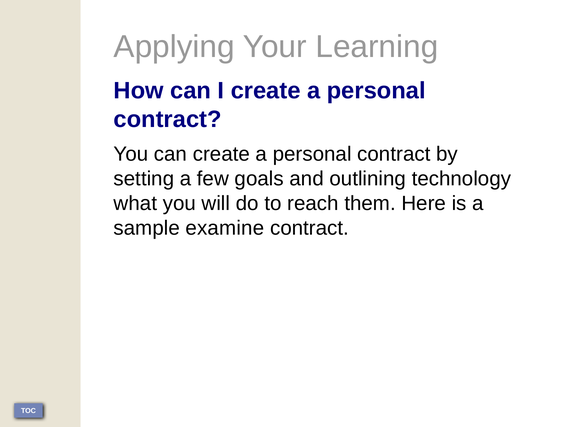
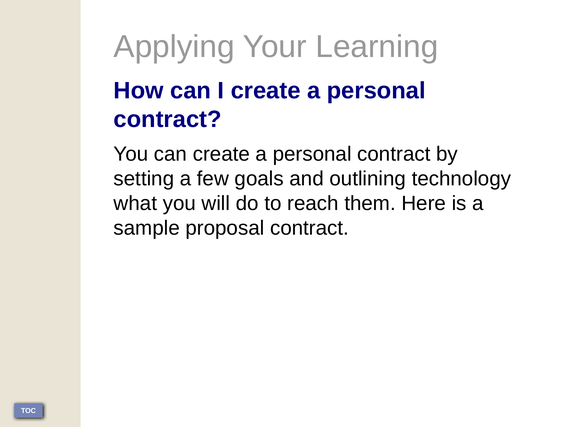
examine: examine -> proposal
